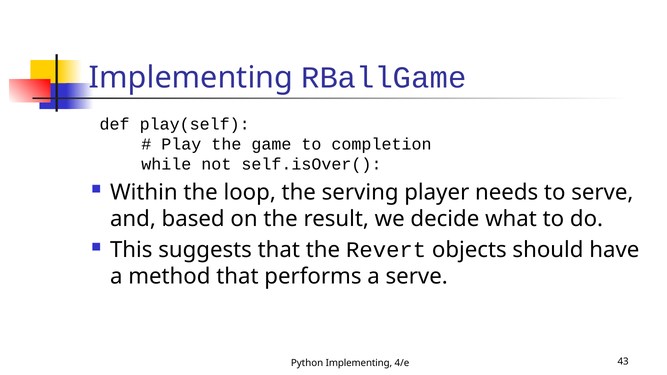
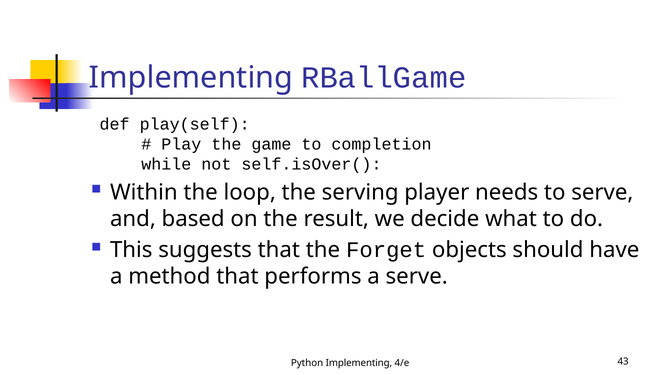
Revert: Revert -> Forget
